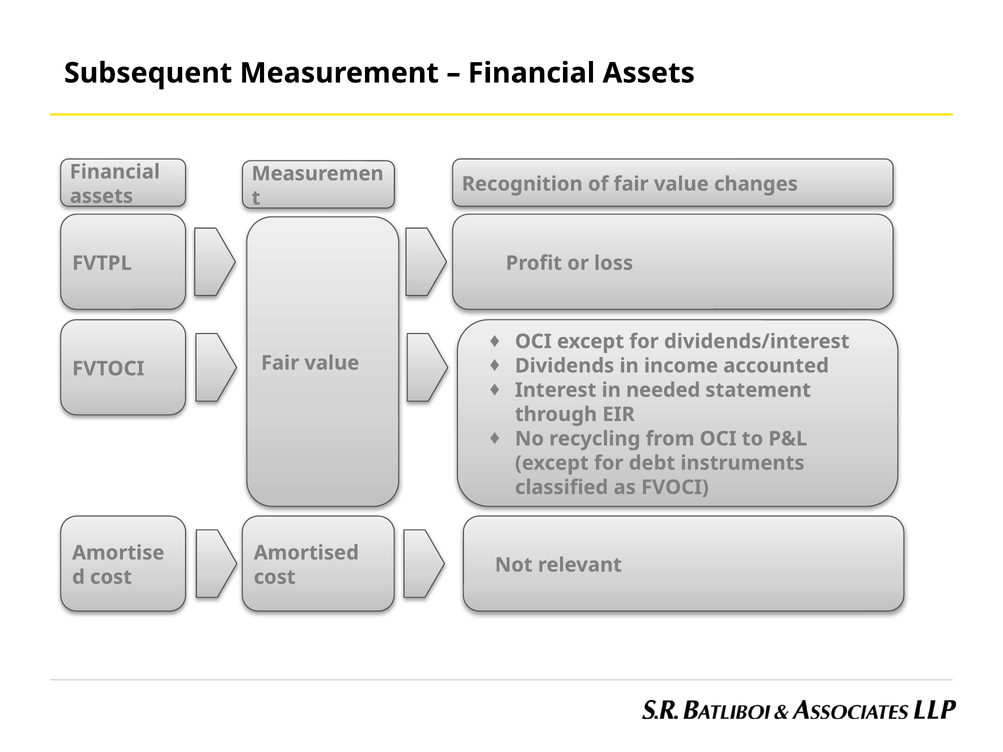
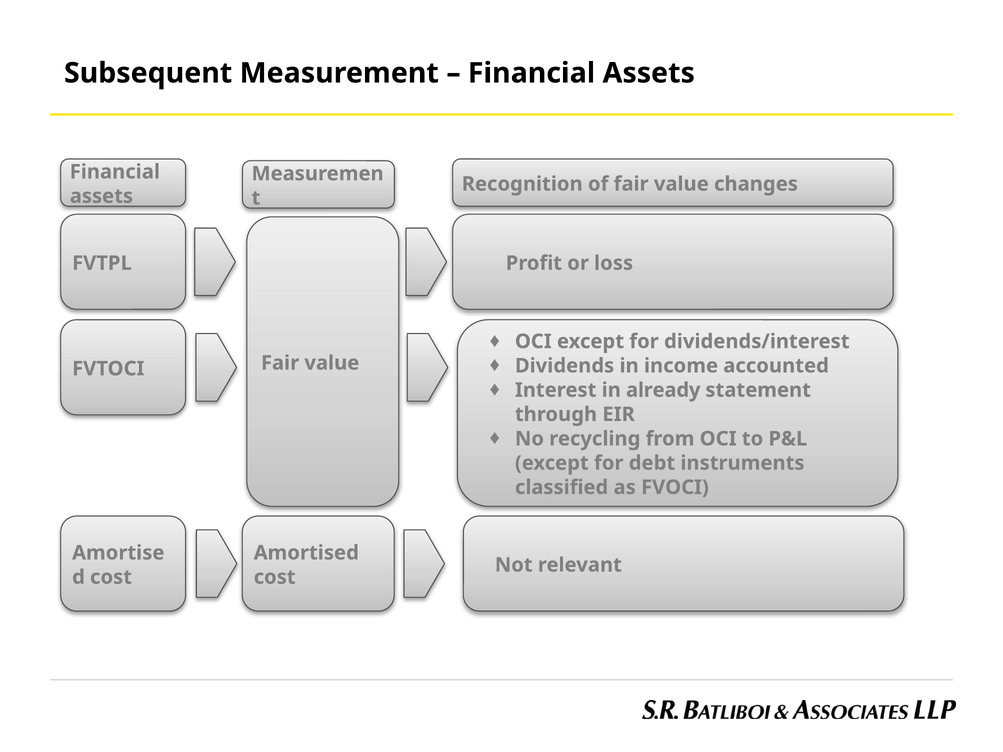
needed: needed -> already
